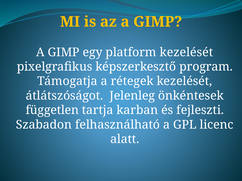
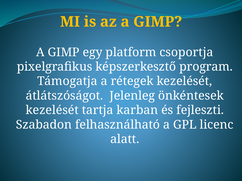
platform kezelését: kezelését -> csoportja
független at (52, 110): független -> kezelését
